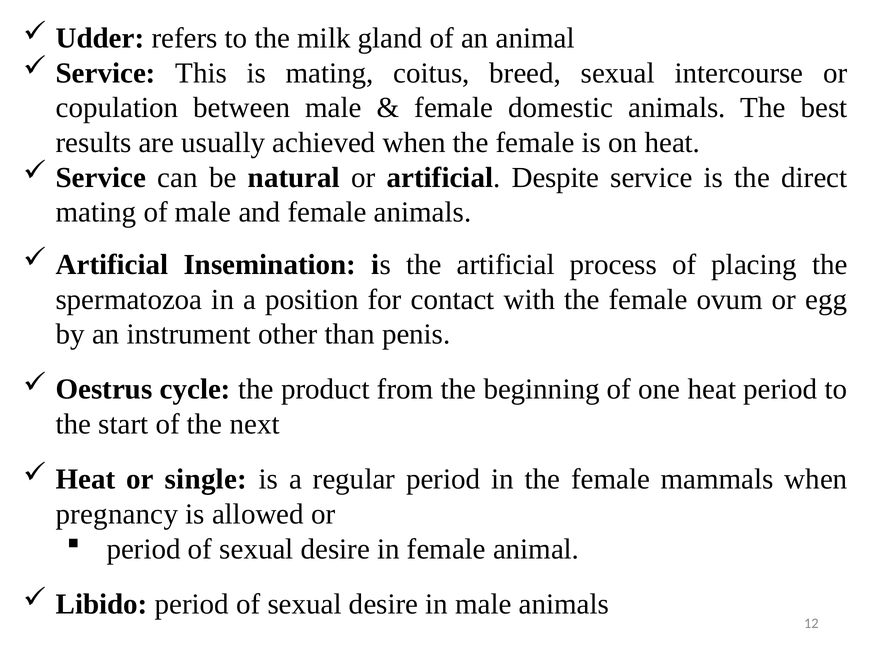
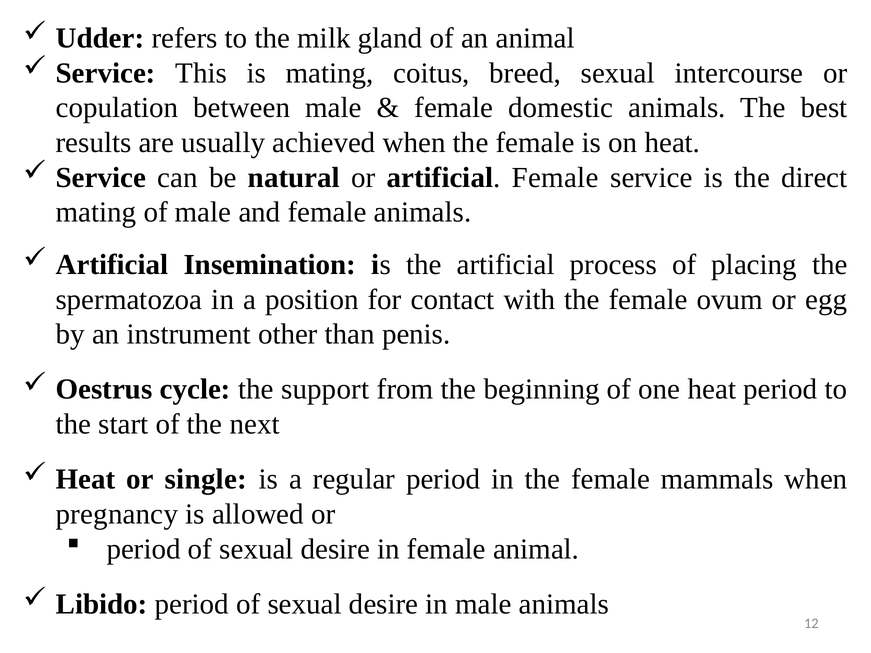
artificial Despite: Despite -> Female
product: product -> support
